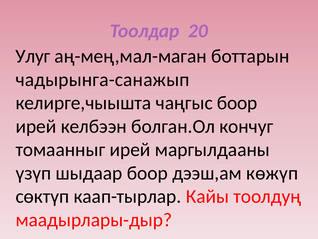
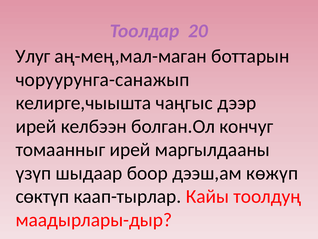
чадырынга-санажып: чадырынга-санажып -> чоруурунга-санажып
чаңгыс боор: боор -> дээр
